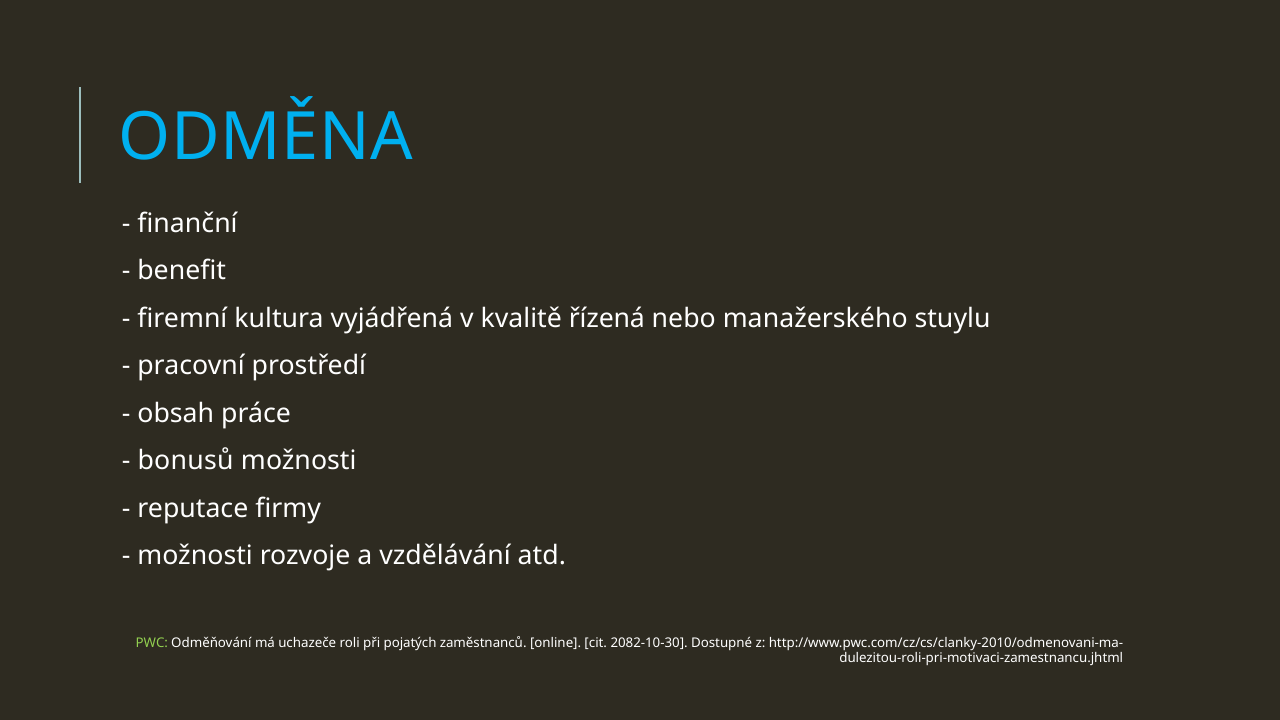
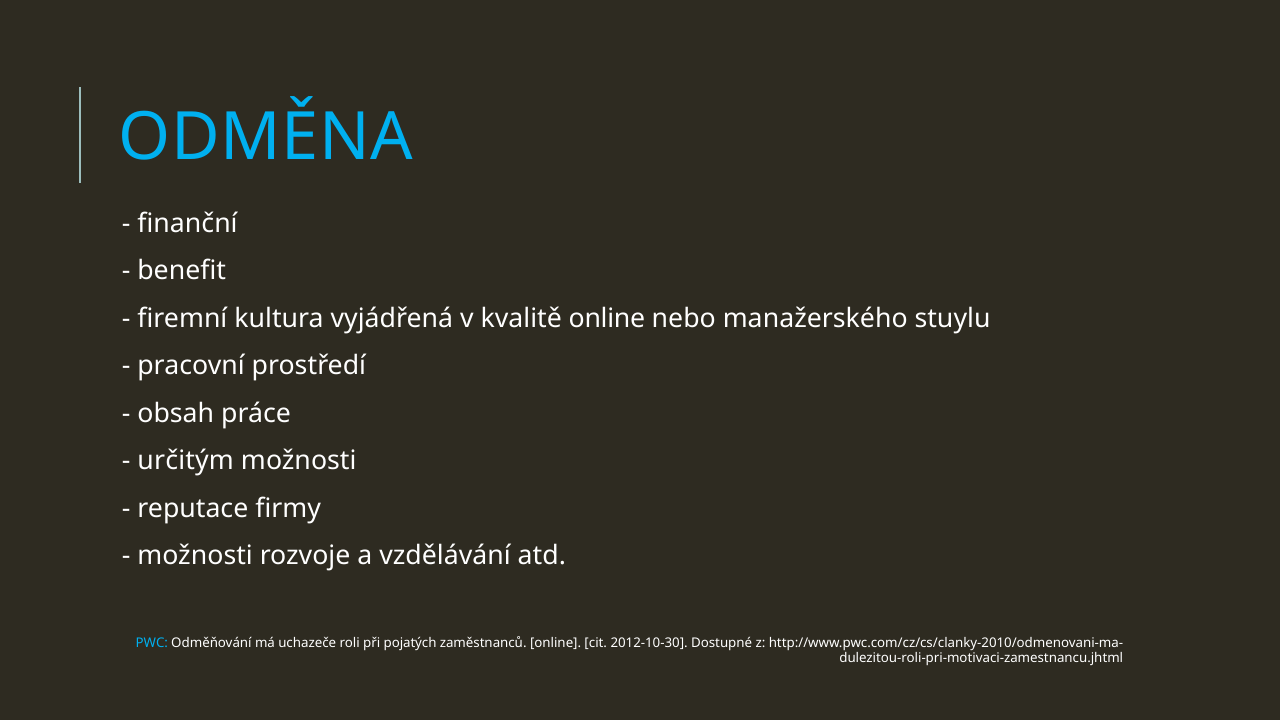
kvalitě řízená: řízená -> online
bonusů: bonusů -> určitým
PWC colour: light green -> light blue
2082-10-30: 2082-10-30 -> 2012-10-30
